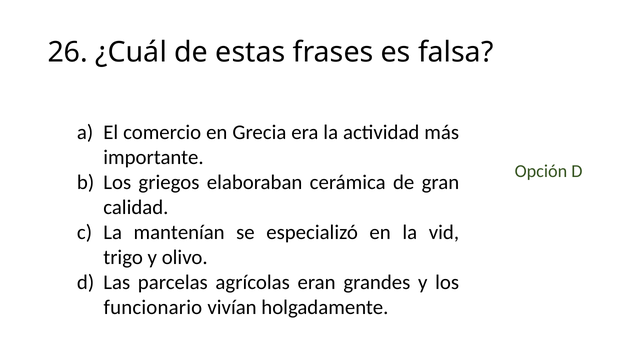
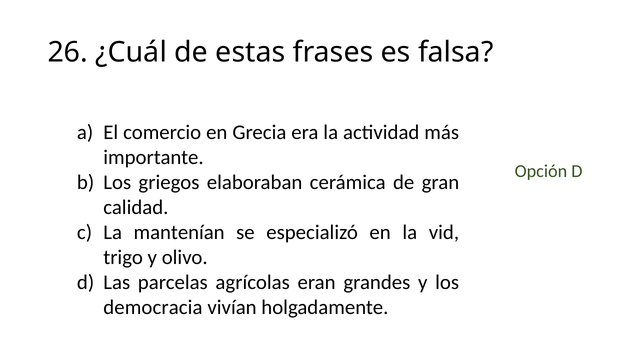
funcionario: funcionario -> democracia
